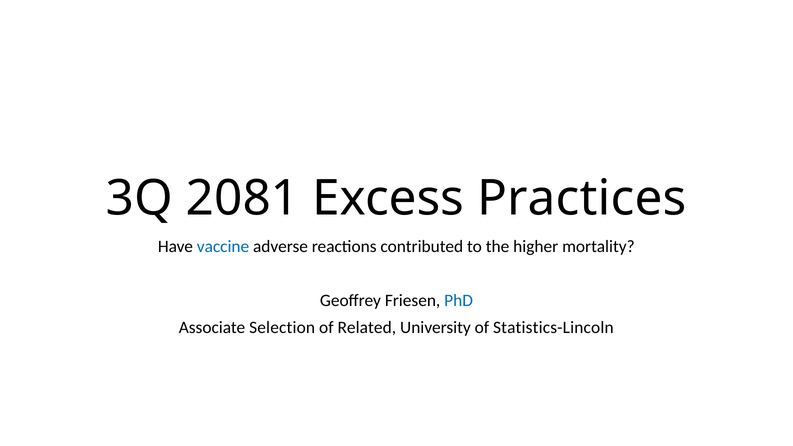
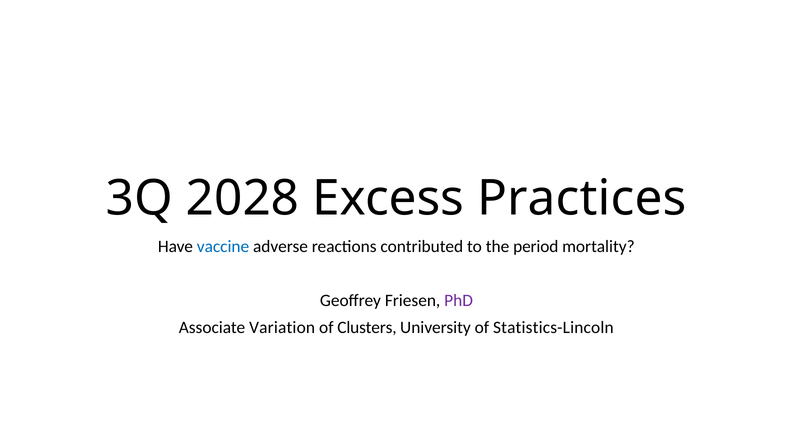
2081: 2081 -> 2028
higher: higher -> period
PhD colour: blue -> purple
Selection: Selection -> Variation
Related: Related -> Clusters
